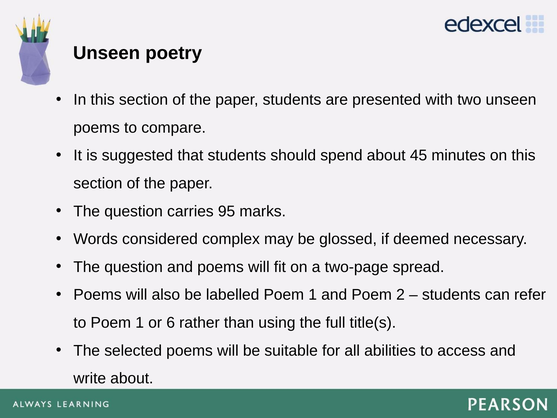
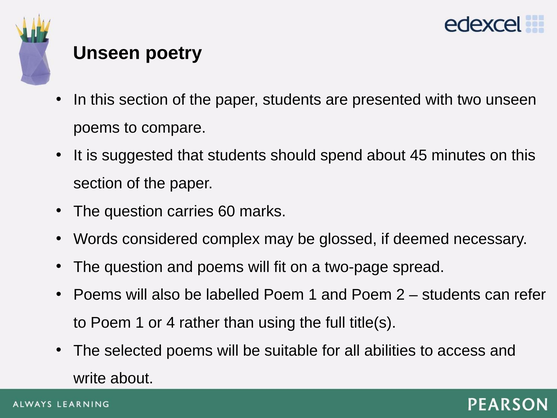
95: 95 -> 60
6: 6 -> 4
